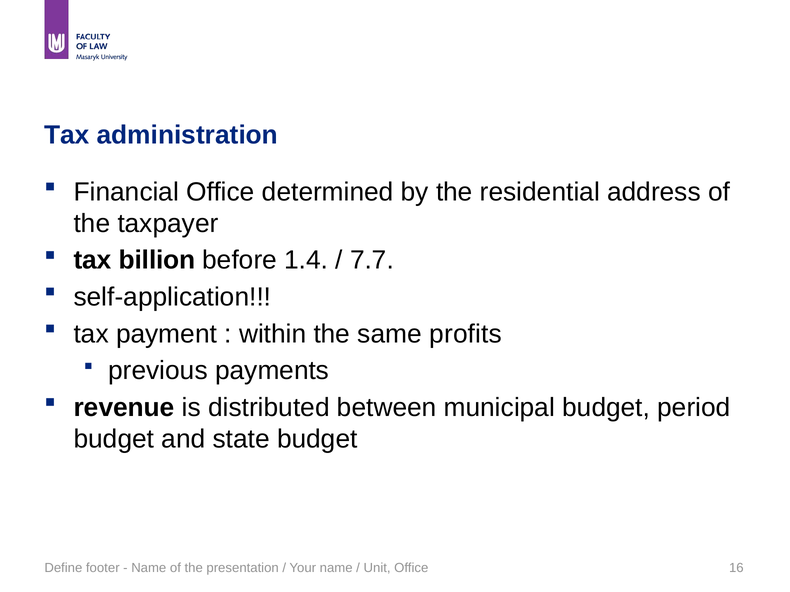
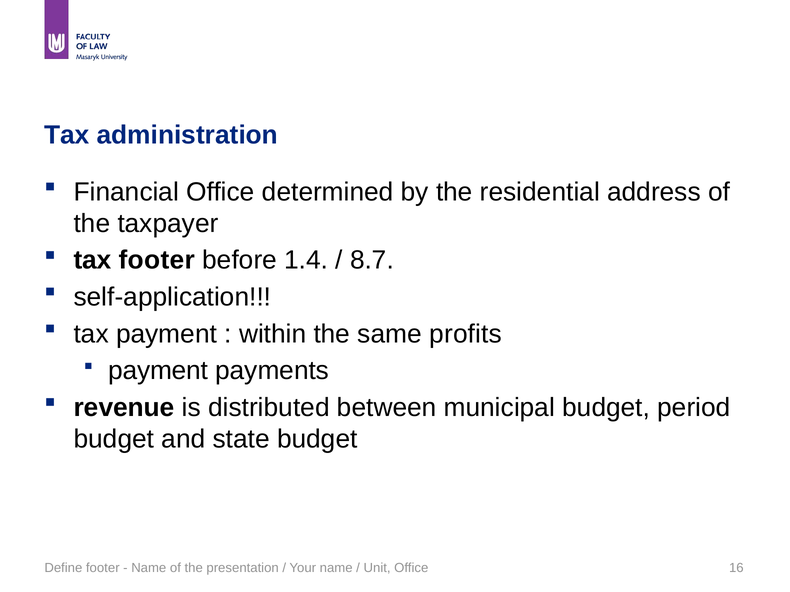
tax billion: billion -> footer
7.7: 7.7 -> 8.7
previous at (158, 371): previous -> payment
